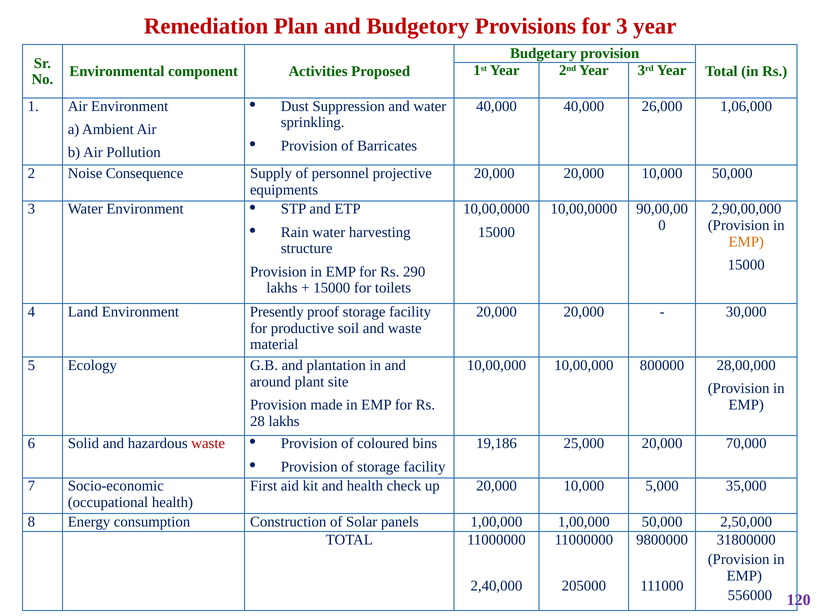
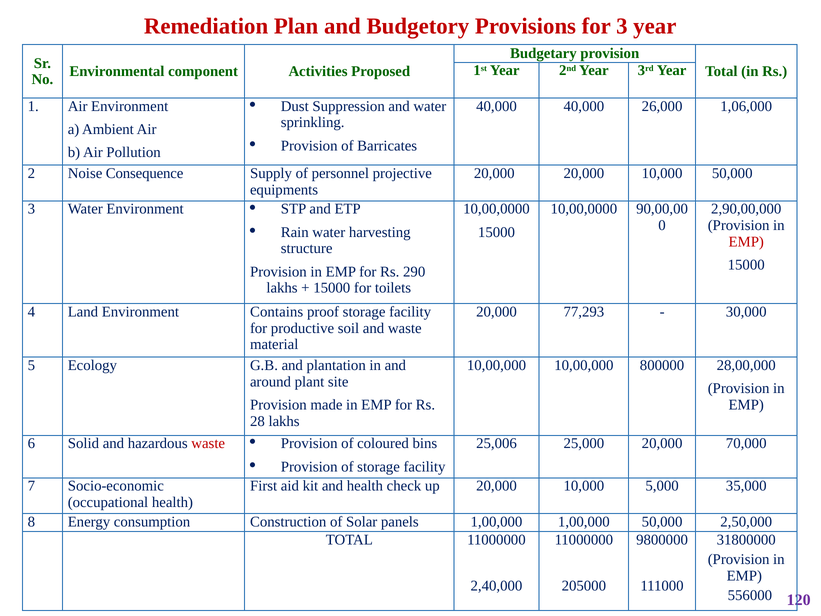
EMP at (746, 242) colour: orange -> red
Presently: Presently -> Contains
20,000 at (584, 312): 20,000 -> 77,293
19,186: 19,186 -> 25,006
